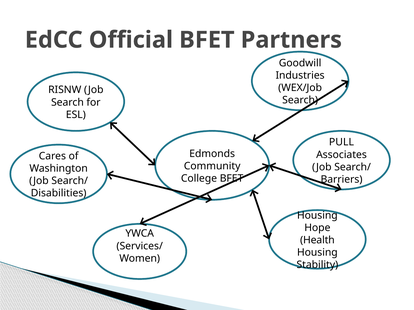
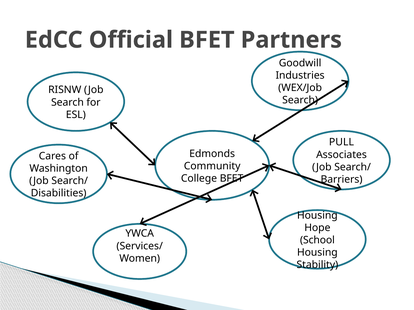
Health: Health -> School
